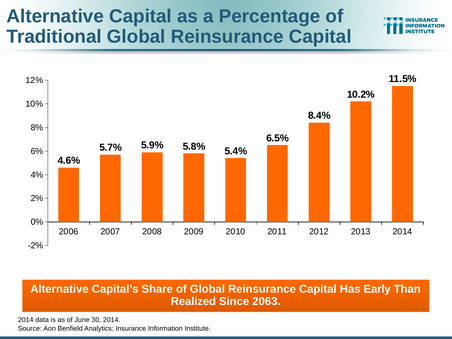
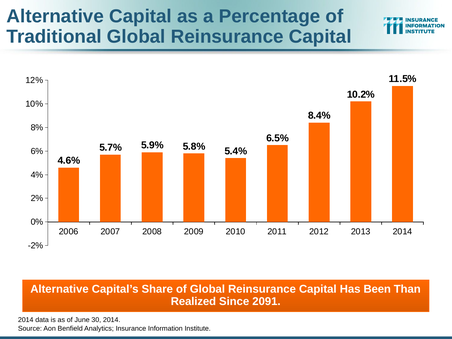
Early: Early -> Been
2063: 2063 -> 2091
